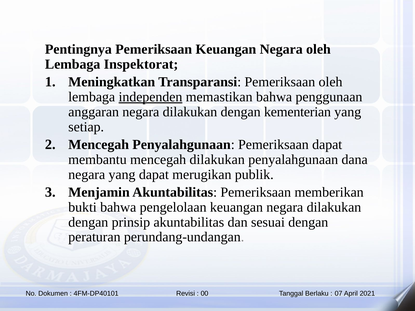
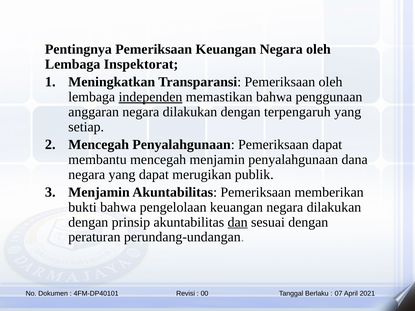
kementerian: kementerian -> terpengaruh
mencegah dilakukan: dilakukan -> menjamin
dan underline: none -> present
